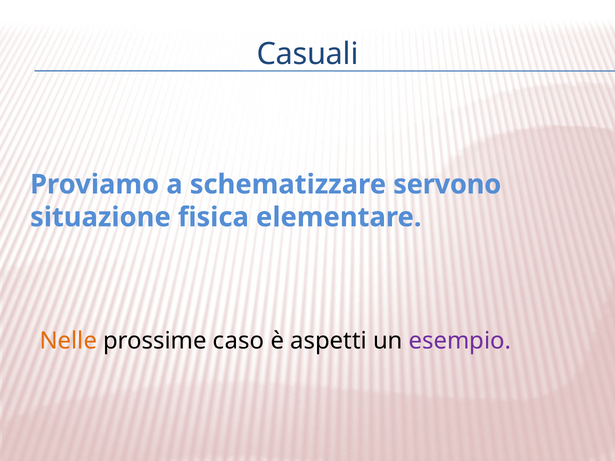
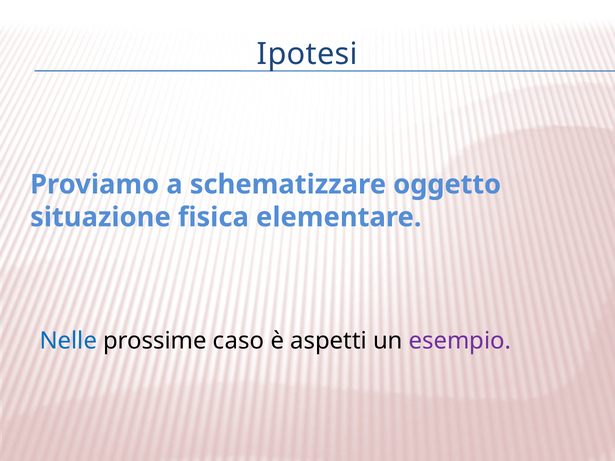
Casuali: Casuali -> Ipotesi
servono: servono -> oggetto
Nelle colour: orange -> blue
